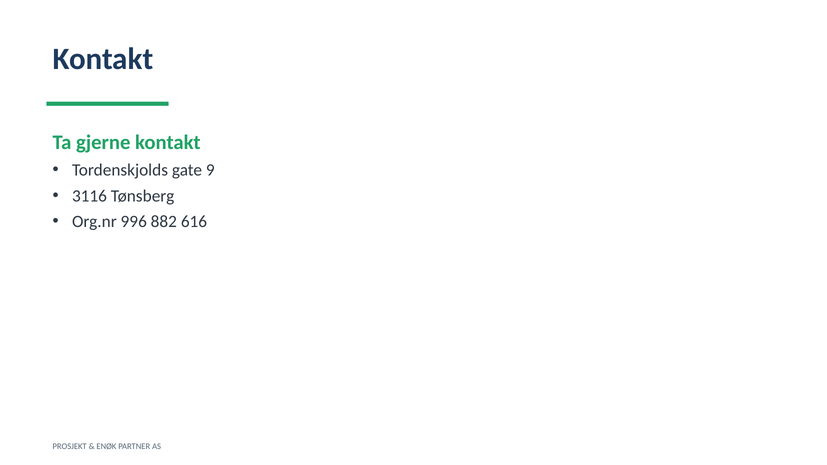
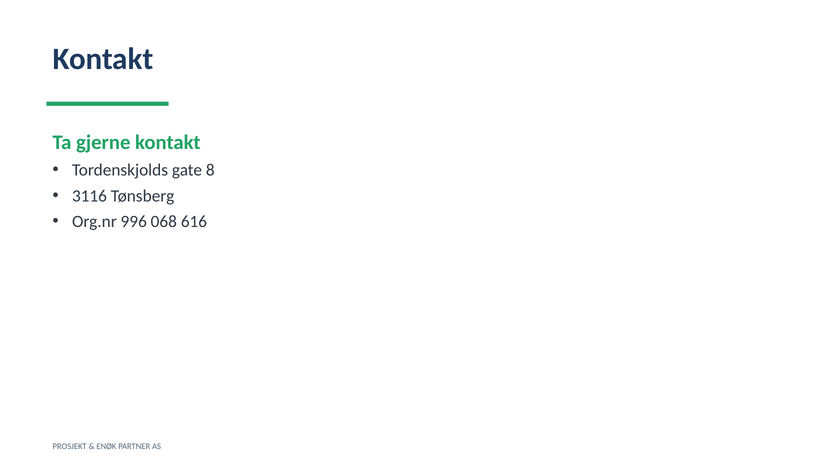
9: 9 -> 8
882: 882 -> 068
